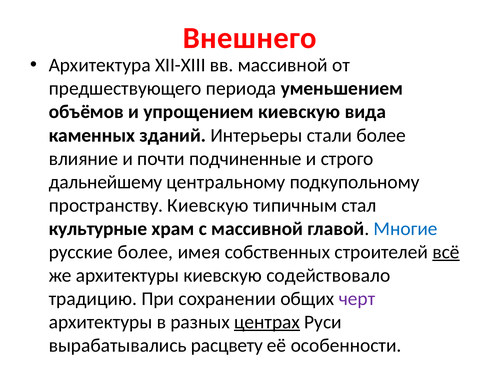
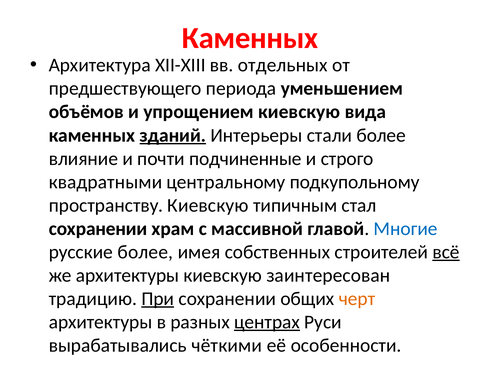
Внешнего at (250, 38): Внешнего -> Каменных
вв массивной: массивной -> отдельных
зданий underline: none -> present
дальнейшему: дальнейшему -> квадратными
культурные at (98, 229): культурные -> сохранении
содействовало: содействовало -> заинтересован
При underline: none -> present
черт colour: purple -> orange
расцвету: расцвету -> чёткими
